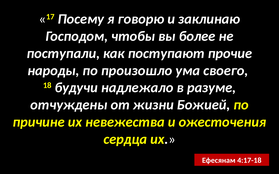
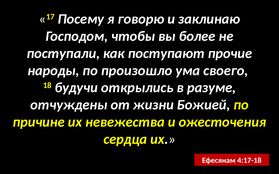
надлежало: надлежало -> открылись
